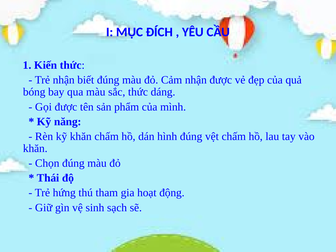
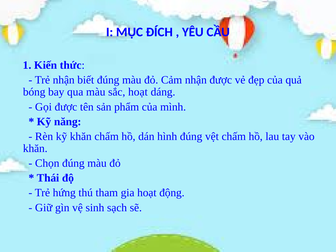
sắc thức: thức -> hoạt
